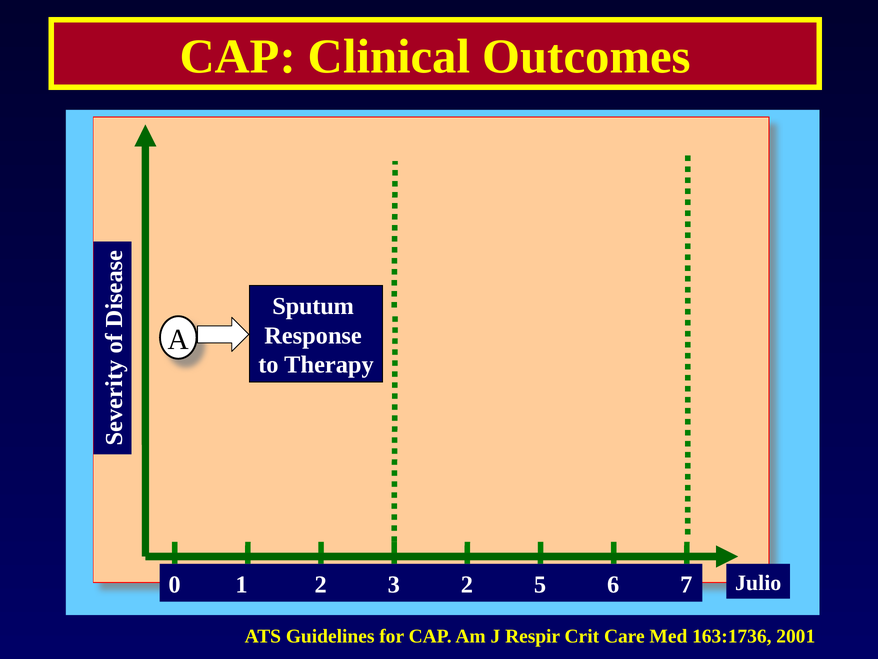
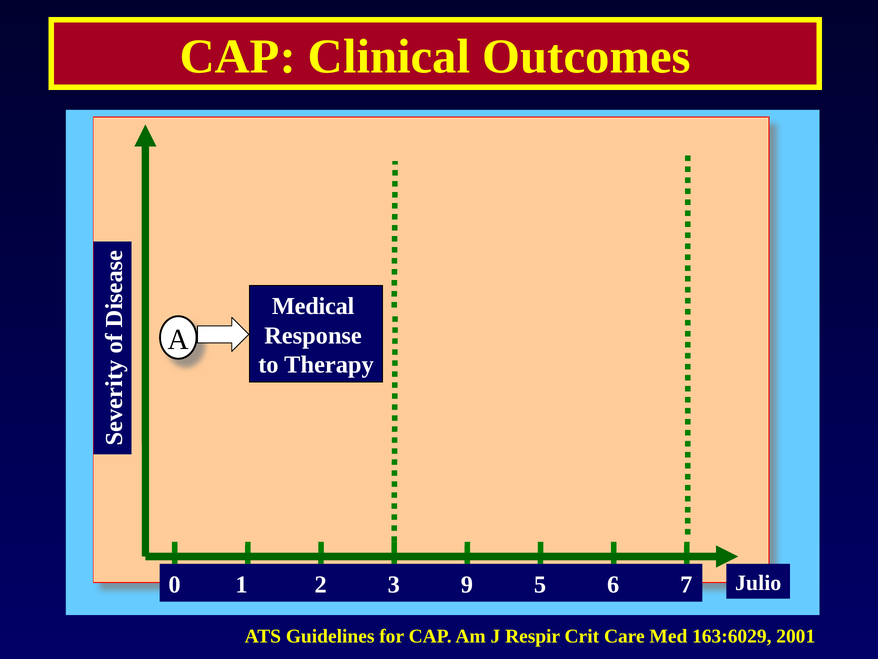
Sputum: Sputum -> Medical
3 2: 2 -> 9
163:1736: 163:1736 -> 163:6029
